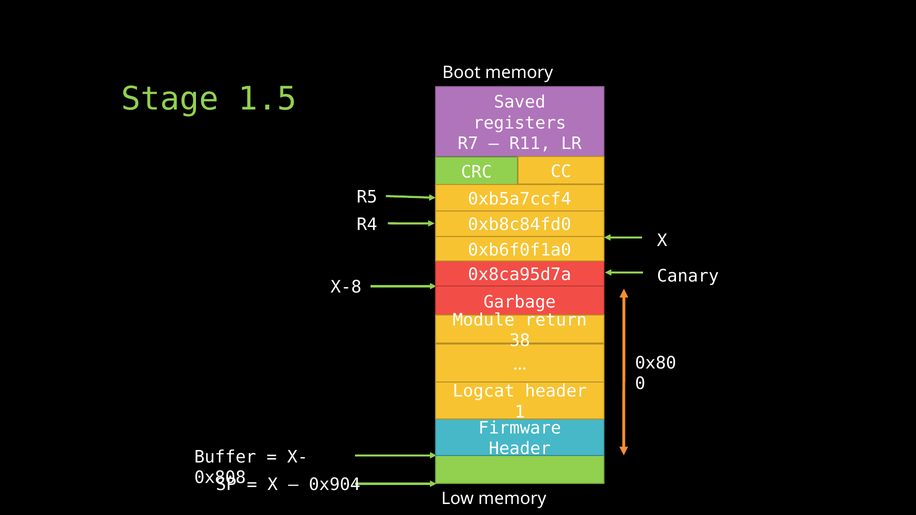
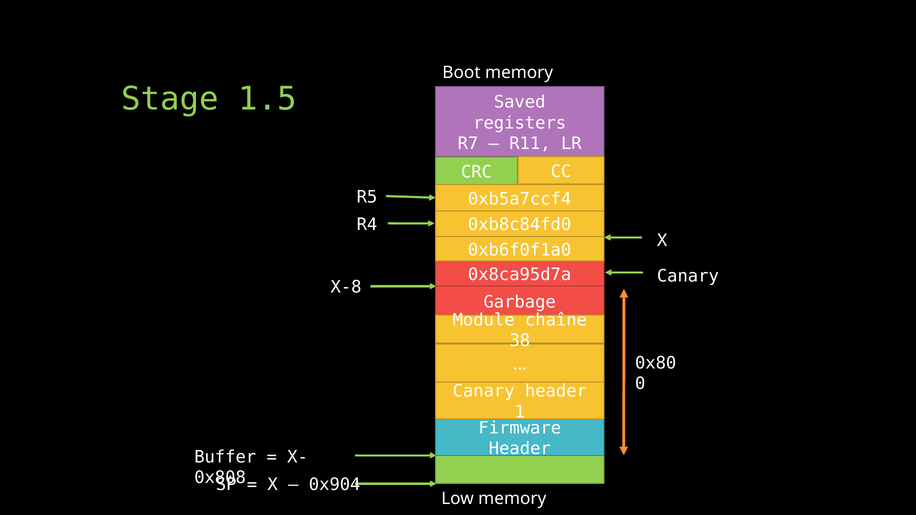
return: return -> chaîne
Logcat at (484, 391): Logcat -> Canary
